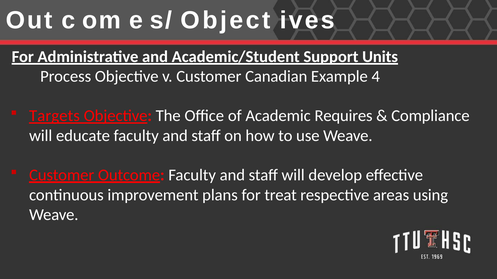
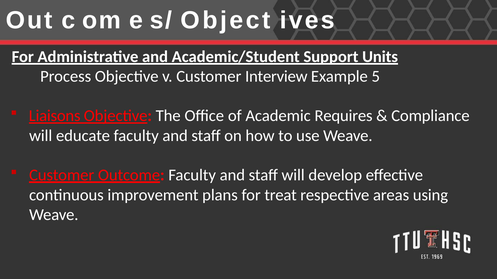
Canadian: Canadian -> Interview
4: 4 -> 5
Targets: Targets -> Liaisons
